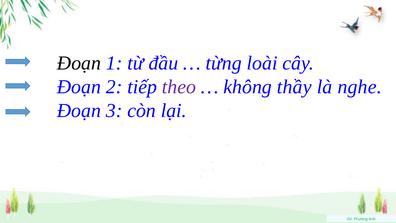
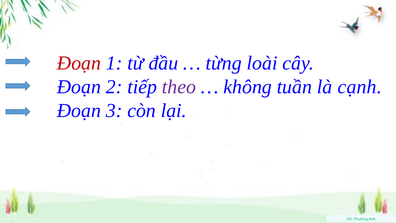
Đoạn at (79, 63) colour: black -> red
thầy: thầy -> tuần
nghe: nghe -> cạnh
